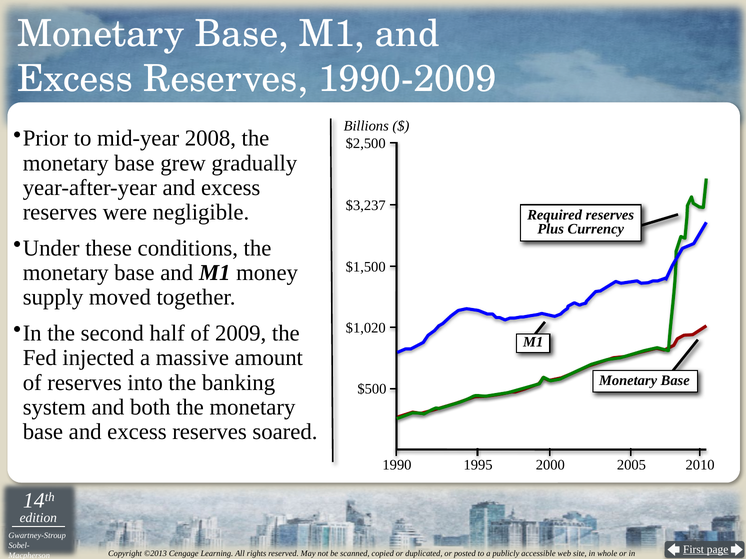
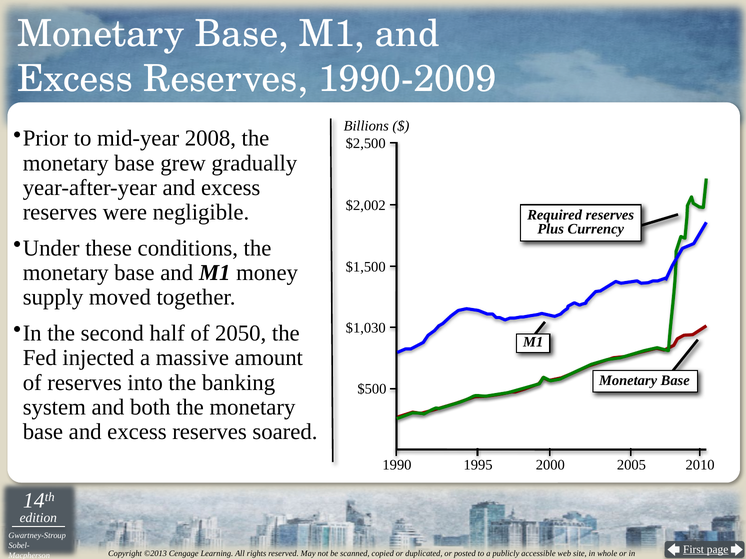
$3,237: $3,237 -> $2,002
$1,020: $1,020 -> $1,030
2009: 2009 -> 2050
